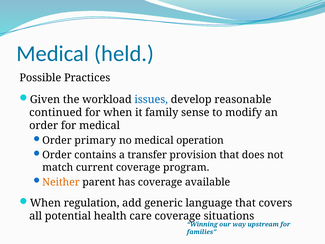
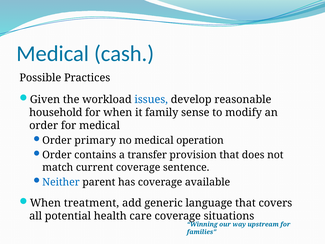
held: held -> cash
continued: continued -> household
program: program -> sentence
Neither colour: orange -> blue
regulation: regulation -> treatment
